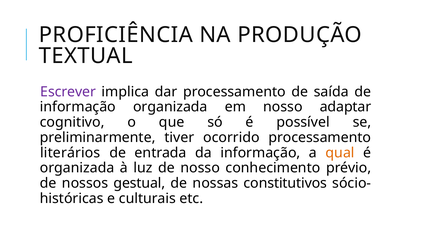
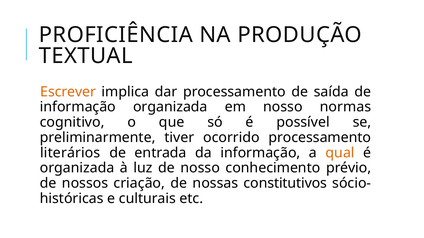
Escrever colour: purple -> orange
adaptar: adaptar -> normas
gestual: gestual -> criação
